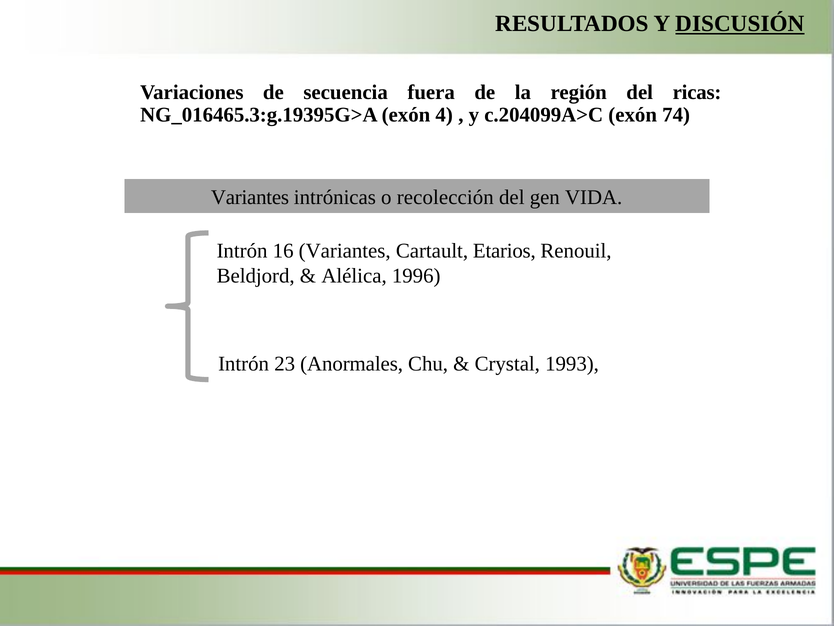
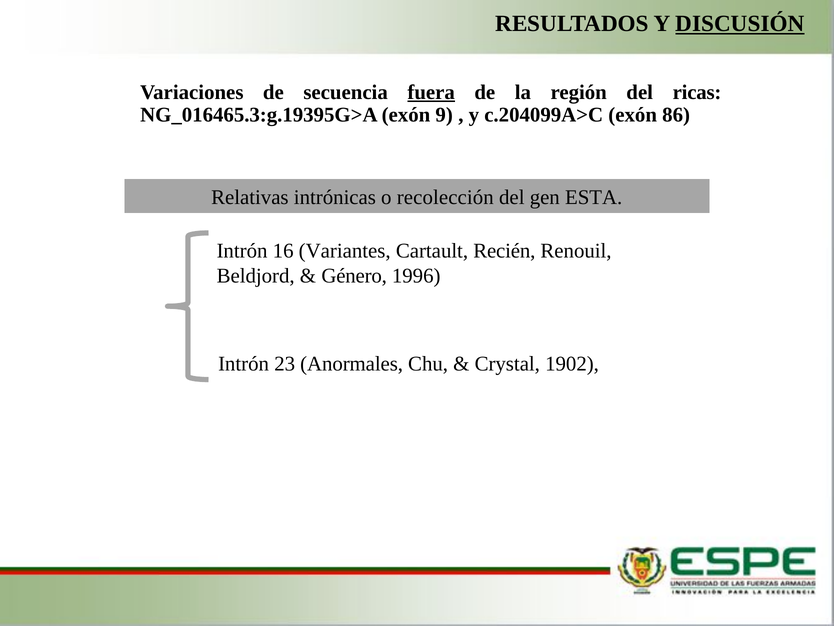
fuera underline: none -> present
4: 4 -> 9
74: 74 -> 86
Variantes at (250, 197): Variantes -> Relativas
VIDA: VIDA -> ESTA
Etarios: Etarios -> Recién
Alélica: Alélica -> Género
1993: 1993 -> 1902
